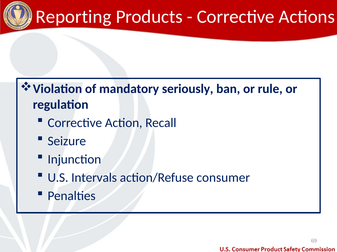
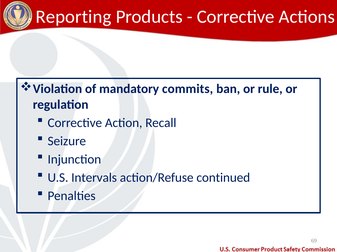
seriously: seriously -> commits
consumer: consumer -> continued
